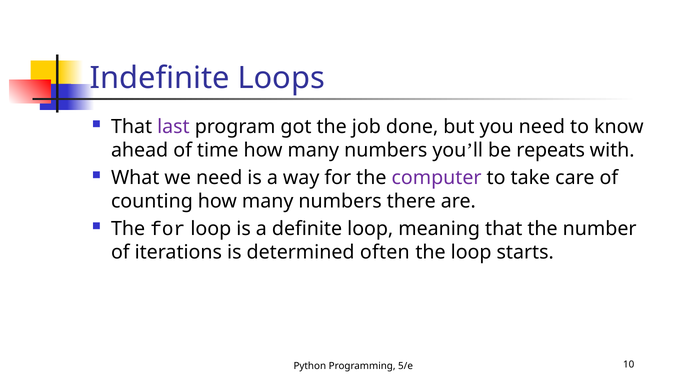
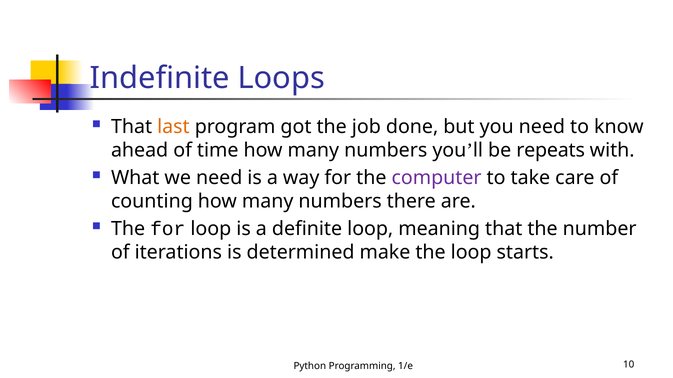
last colour: purple -> orange
often: often -> make
5/e: 5/e -> 1/e
